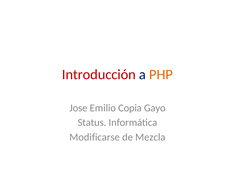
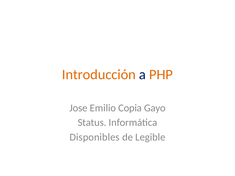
Introducción colour: red -> orange
Modificarse: Modificarse -> Disponibles
Mezcla: Mezcla -> Legible
